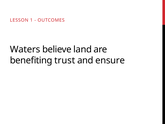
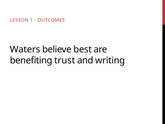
land: land -> best
ensure: ensure -> writing
